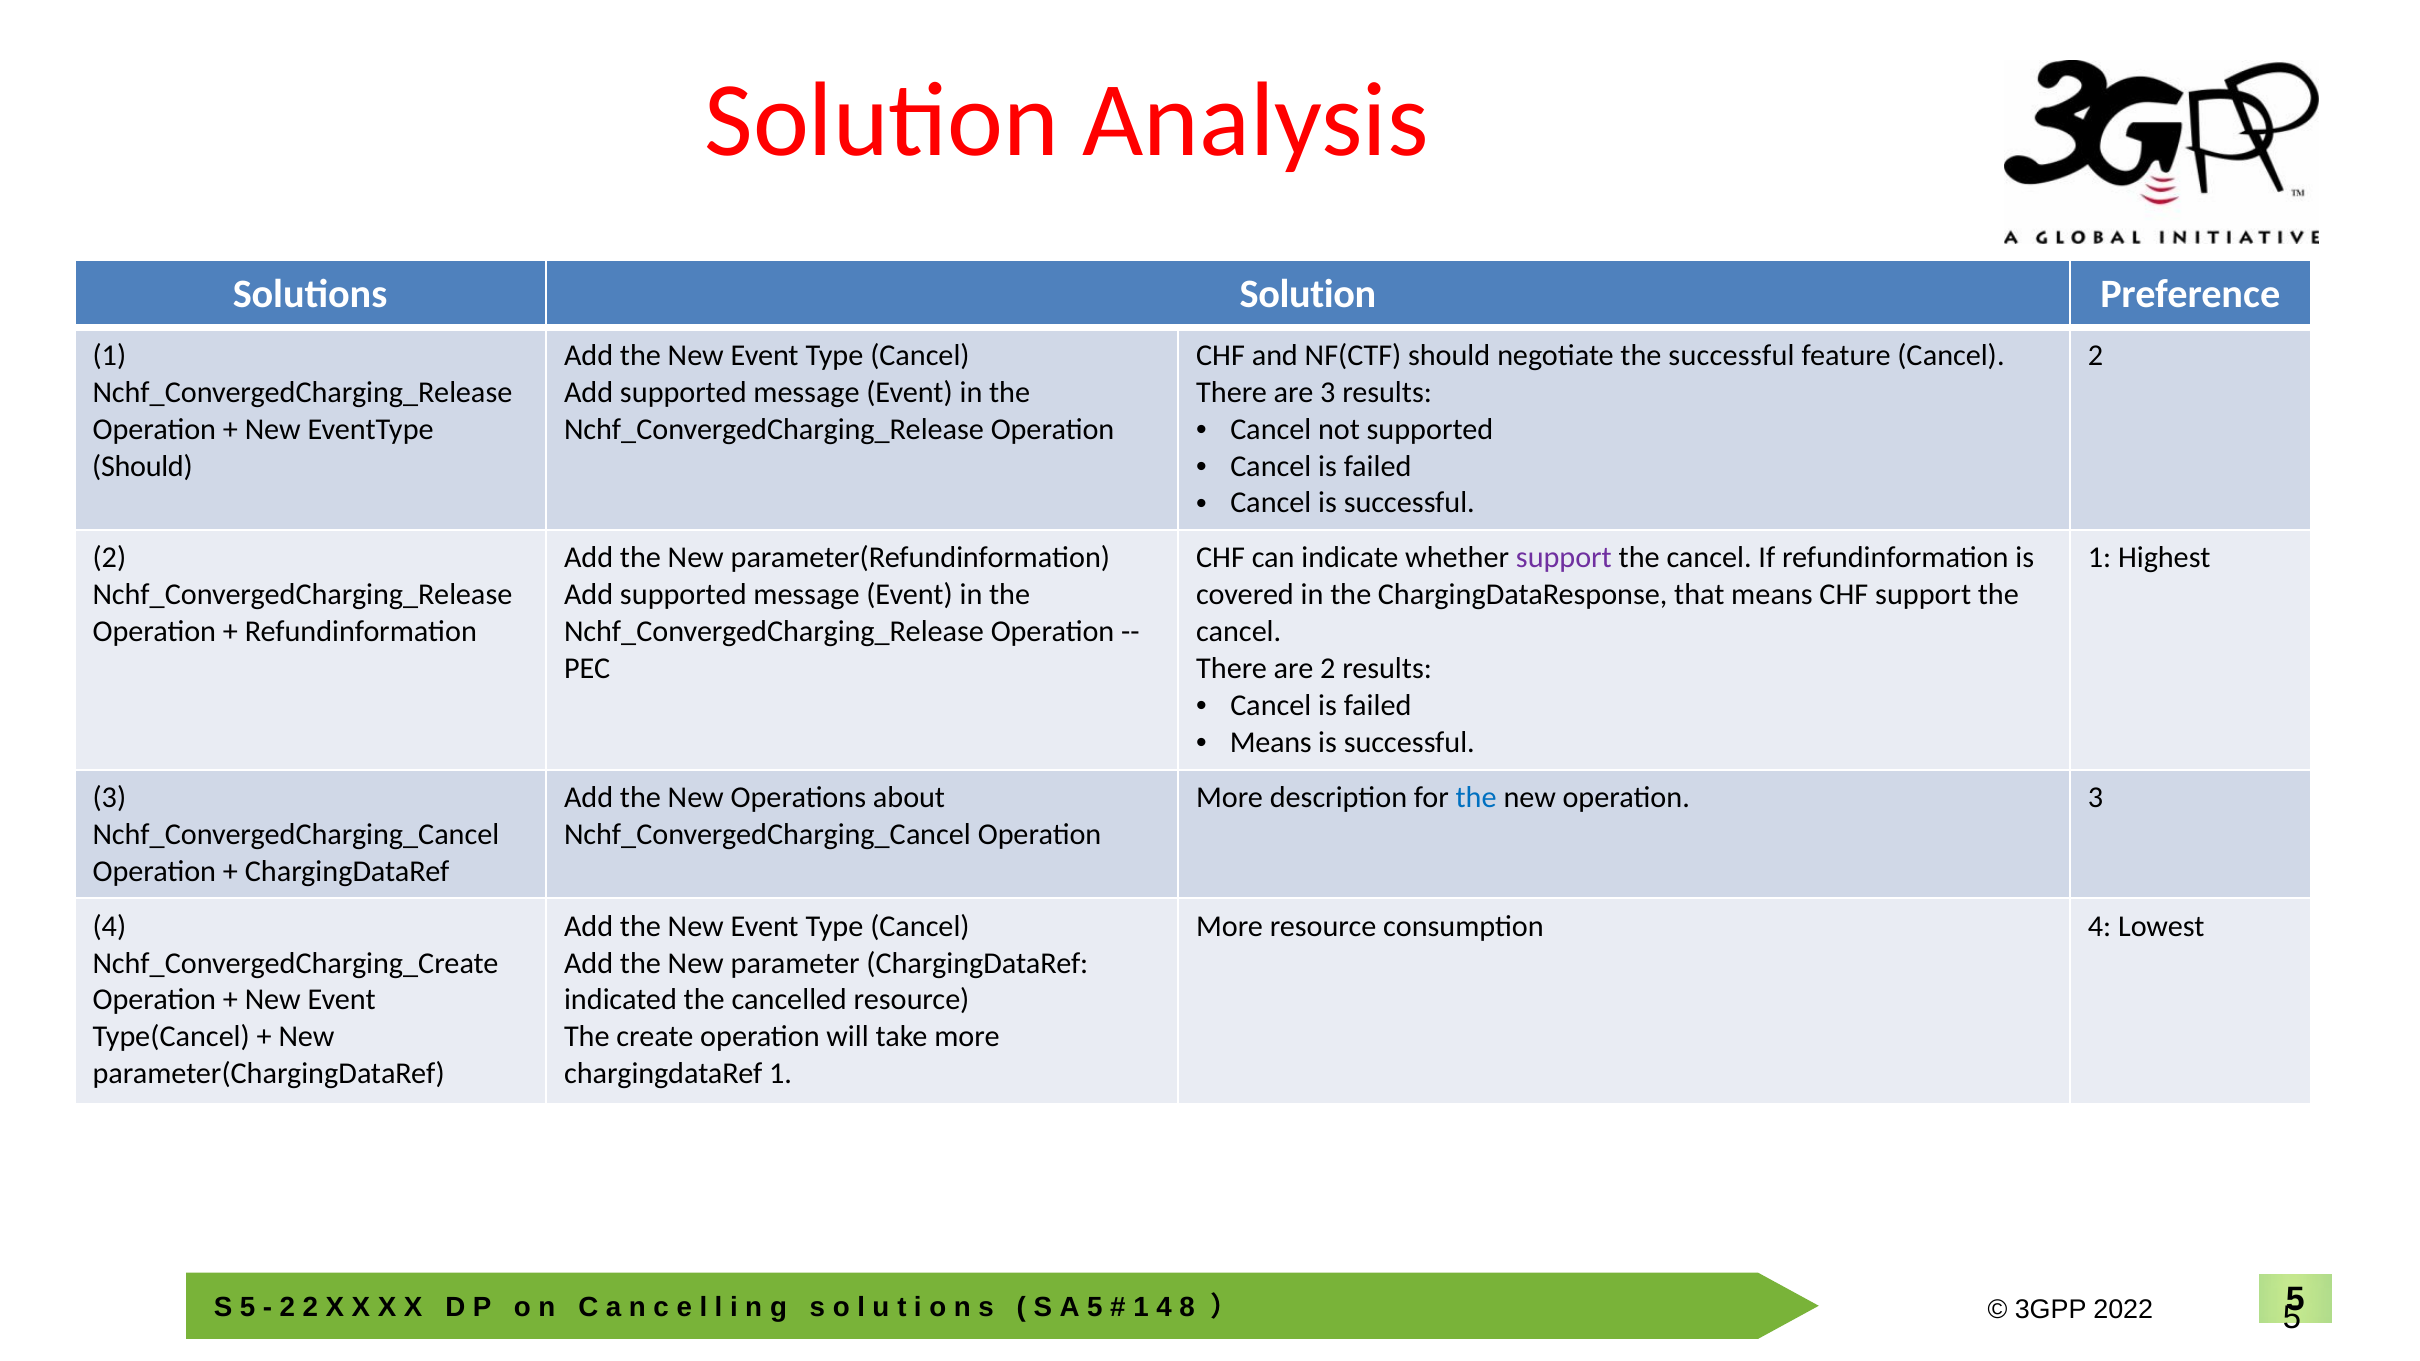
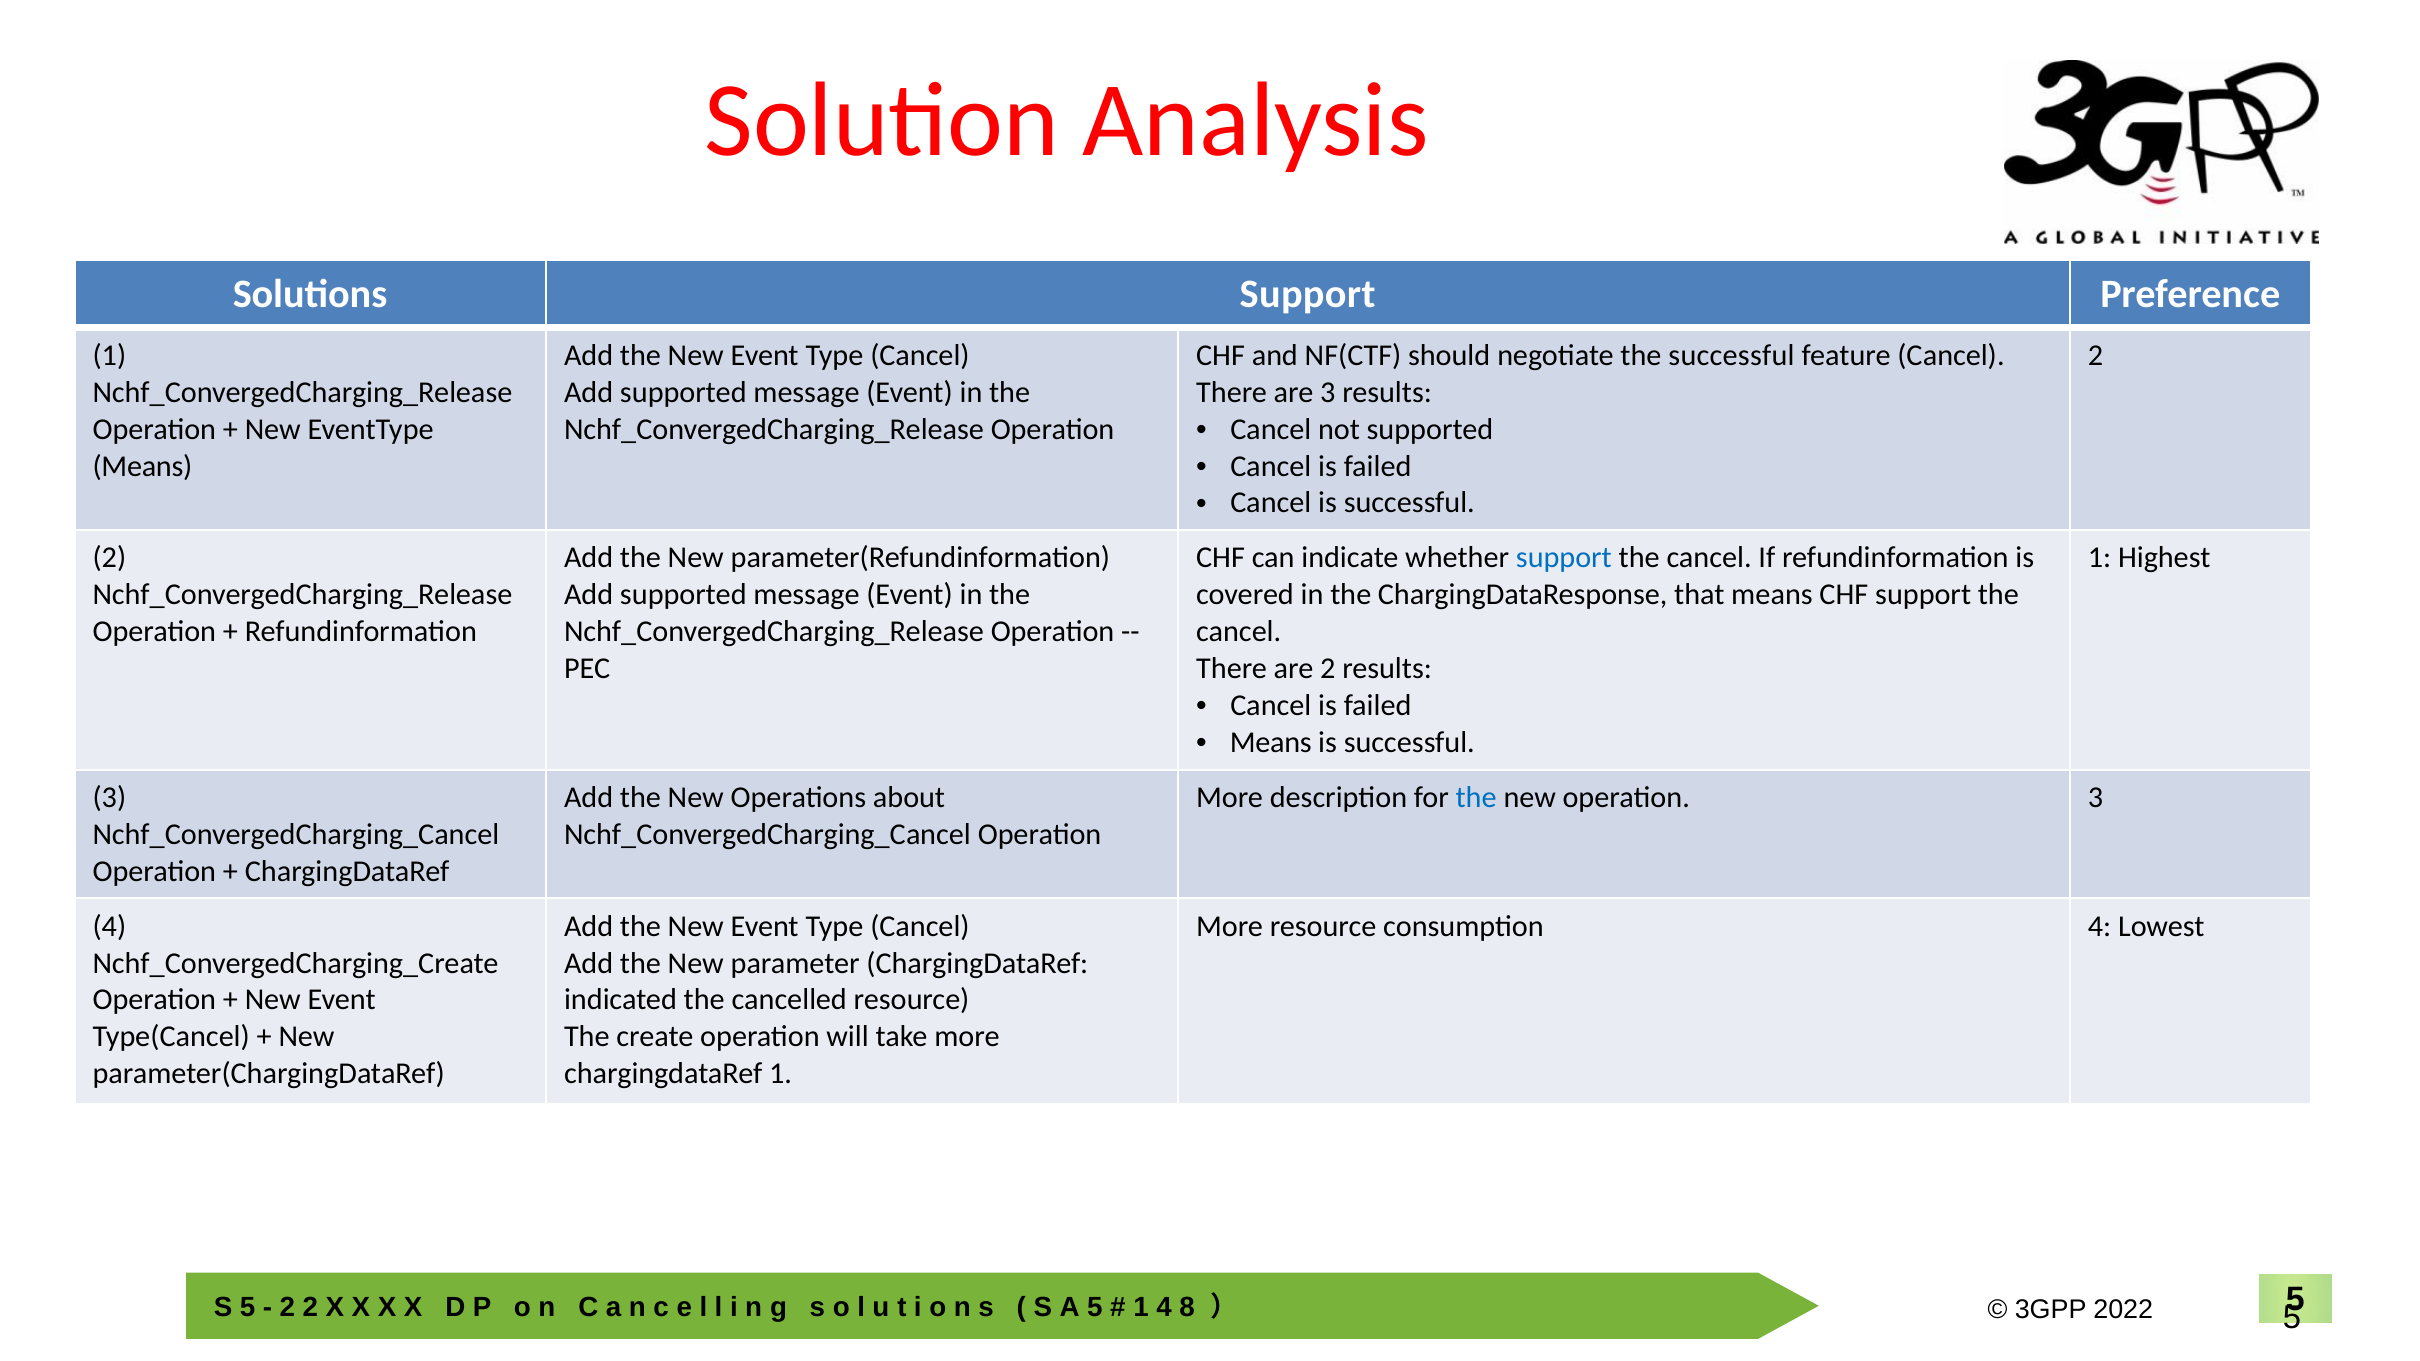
Solutions Solution: Solution -> Support
Should at (142, 466): Should -> Means
support at (1564, 558) colour: purple -> blue
